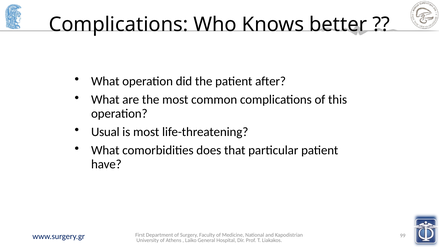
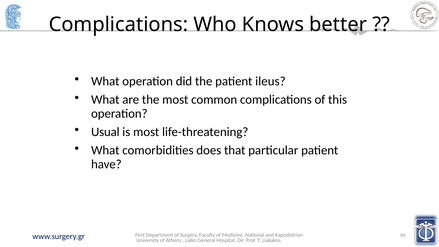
after: after -> ileus
